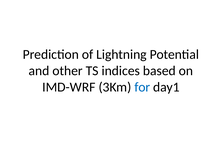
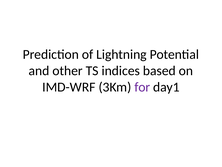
for colour: blue -> purple
